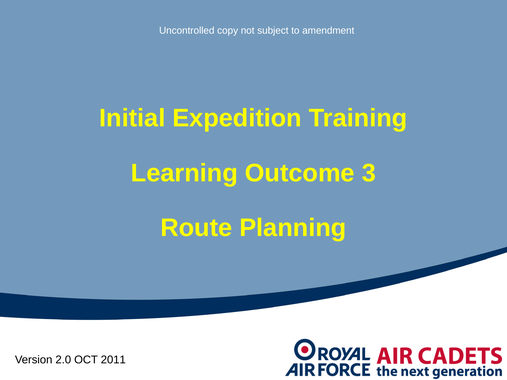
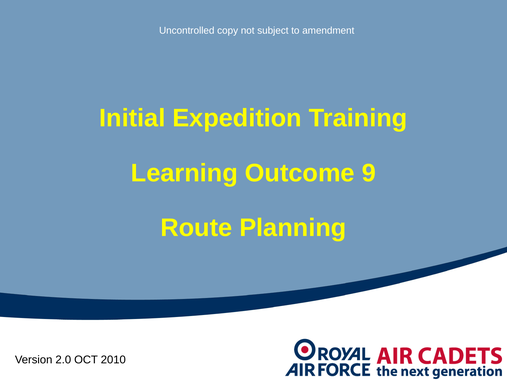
3: 3 -> 9
2011: 2011 -> 2010
